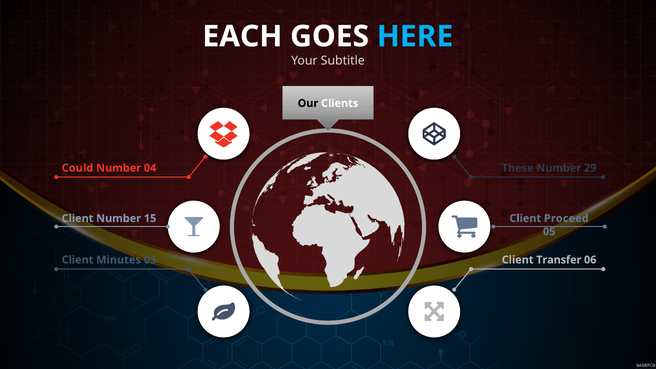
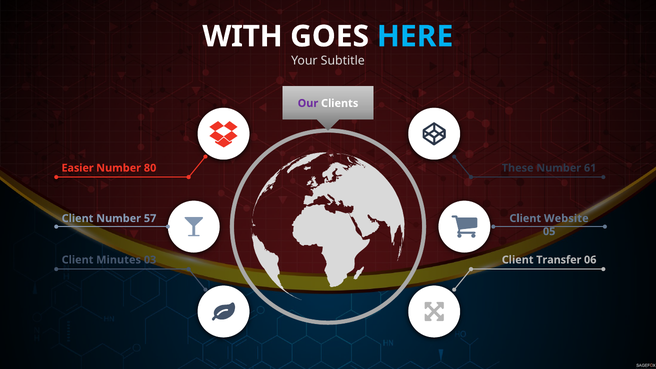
EACH: EACH -> WITH
Our colour: black -> purple
Could: Could -> Easier
04: 04 -> 80
29: 29 -> 61
Proceed: Proceed -> Website
15: 15 -> 57
